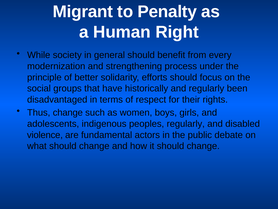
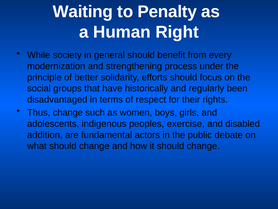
Migrant: Migrant -> Waiting
peoples regularly: regularly -> exercise
violence: violence -> addition
